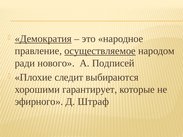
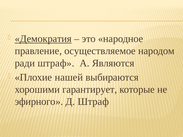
осуществляемое underline: present -> none
ради нового: нового -> штраф
Подписей: Подписей -> Являются
следит: следит -> нашей
